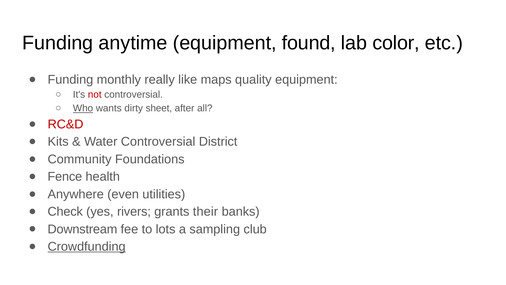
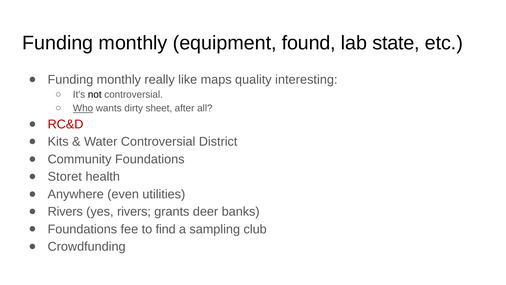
anytime at (133, 43): anytime -> monthly
color: color -> state
quality equipment: equipment -> interesting
not colour: red -> black
Fence: Fence -> Storet
Check at (65, 211): Check -> Rivers
their: their -> deer
Downstream at (82, 229): Downstream -> Foundations
lots: lots -> find
Crowdfunding underline: present -> none
